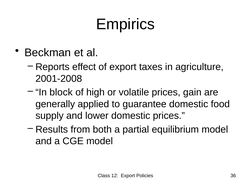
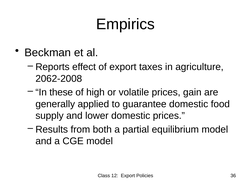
2001-2008: 2001-2008 -> 2062-2008
block: block -> these
